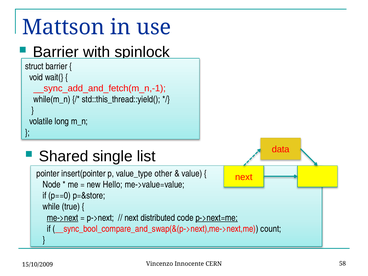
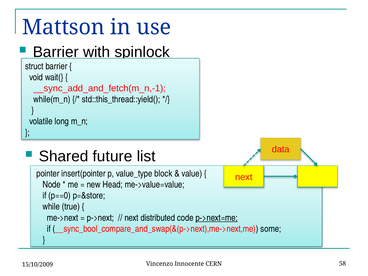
single: single -> future
other: other -> block
Hello: Hello -> Head
me->next underline: present -> none
count: count -> some
